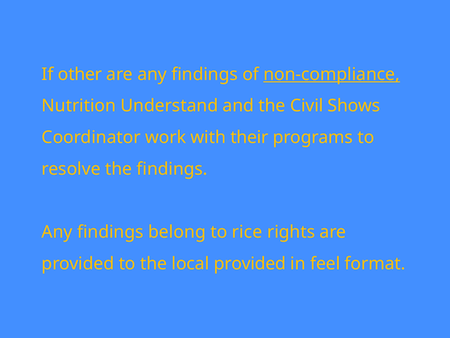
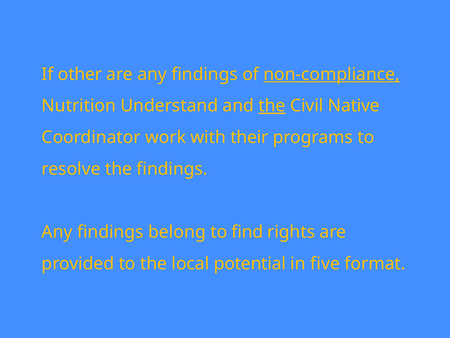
the at (272, 106) underline: none -> present
Shows: Shows -> Native
rice: rice -> find
local provided: provided -> potential
feel: feel -> five
